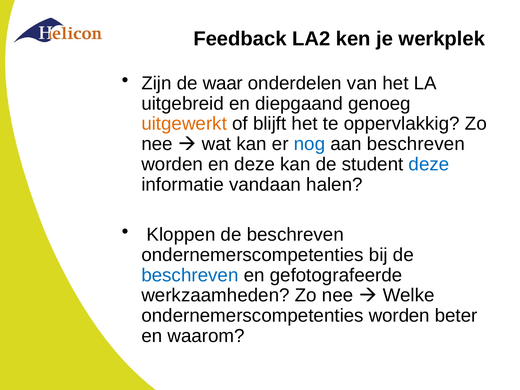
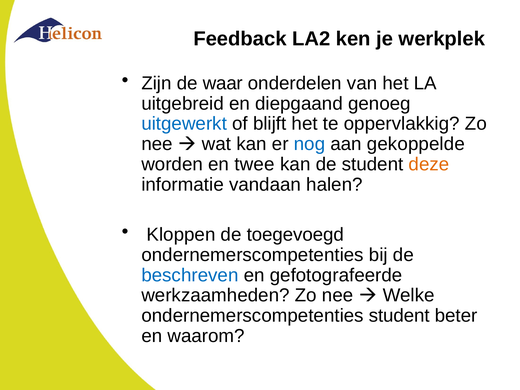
uitgewerkt colour: orange -> blue
aan beschreven: beschreven -> gekoppelde
en deze: deze -> twee
deze at (429, 164) colour: blue -> orange
Kloppen de beschreven: beschreven -> toegevoegd
ondernemerscompetenties worden: worden -> student
